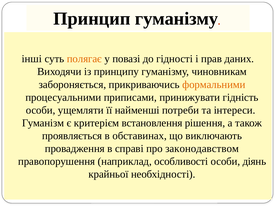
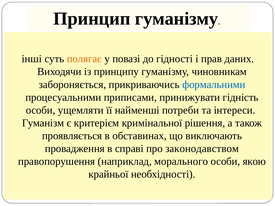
формальними colour: orange -> blue
встановлення: встановлення -> кримінальної
особливості: особливості -> морального
діянь: діянь -> якою
